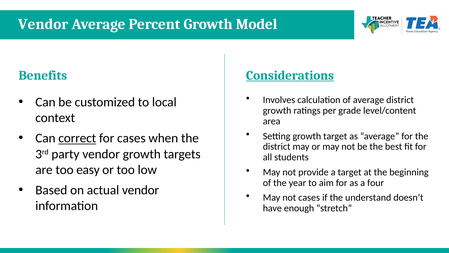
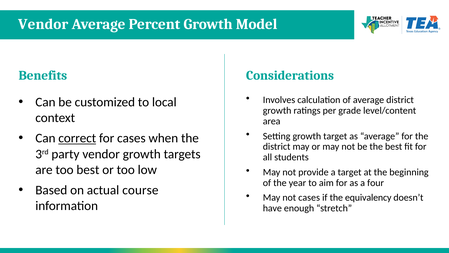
Considerations underline: present -> none
too easy: easy -> best
actual vendor: vendor -> course
understand: understand -> equivalency
